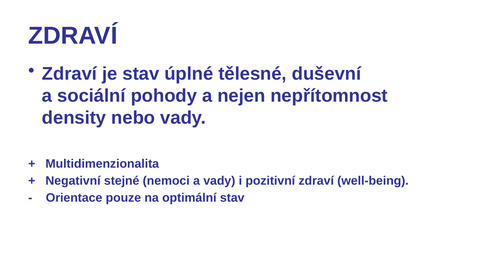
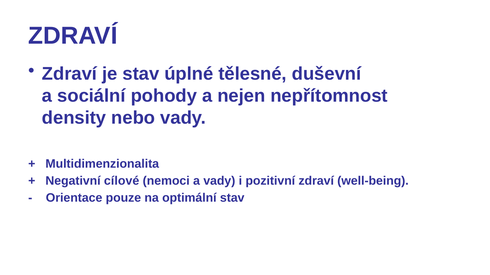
stejné: stejné -> cílové
